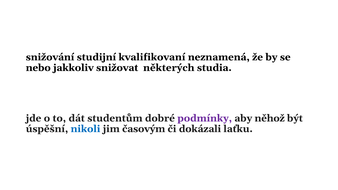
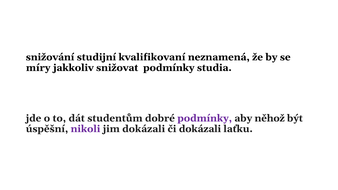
nebo: nebo -> míry
snižovat některých: některých -> podmínky
nikoli colour: blue -> purple
jim časovým: časovým -> dokázali
